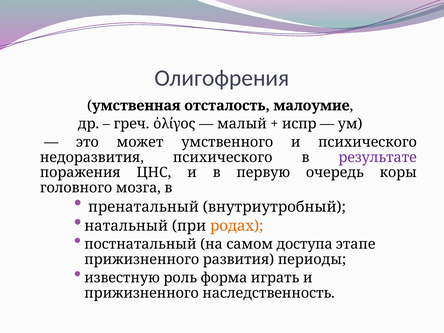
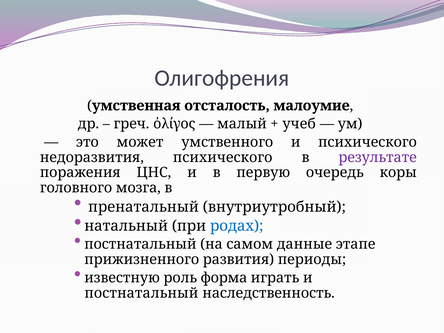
испр: испр -> учеб
родах colour: orange -> blue
доступа: доступа -> данные
прижизненного at (142, 293): прижизненного -> постнатальный
